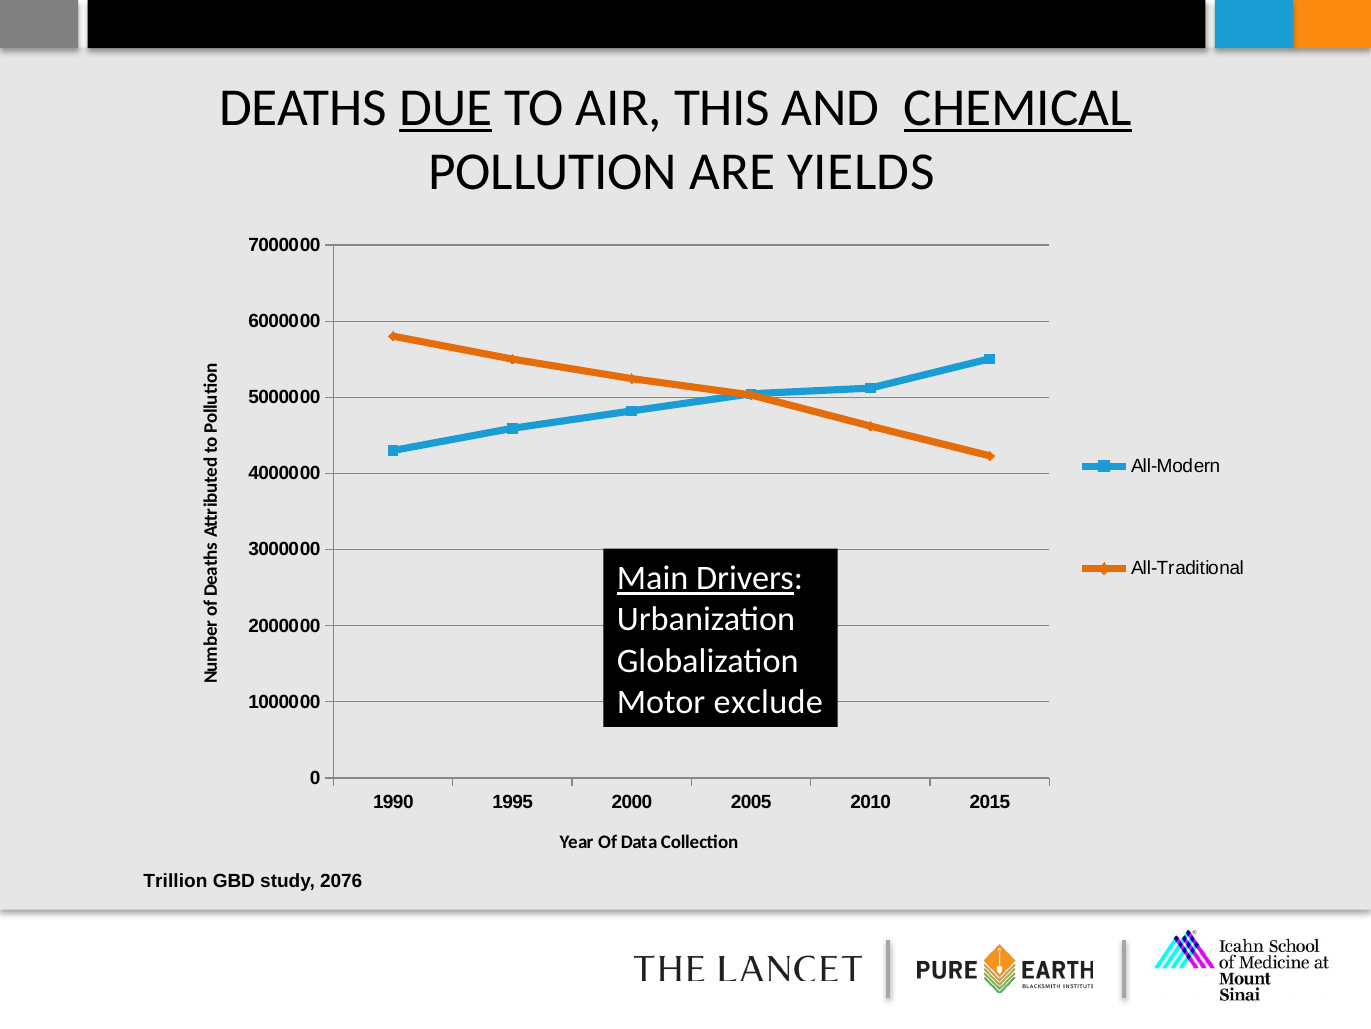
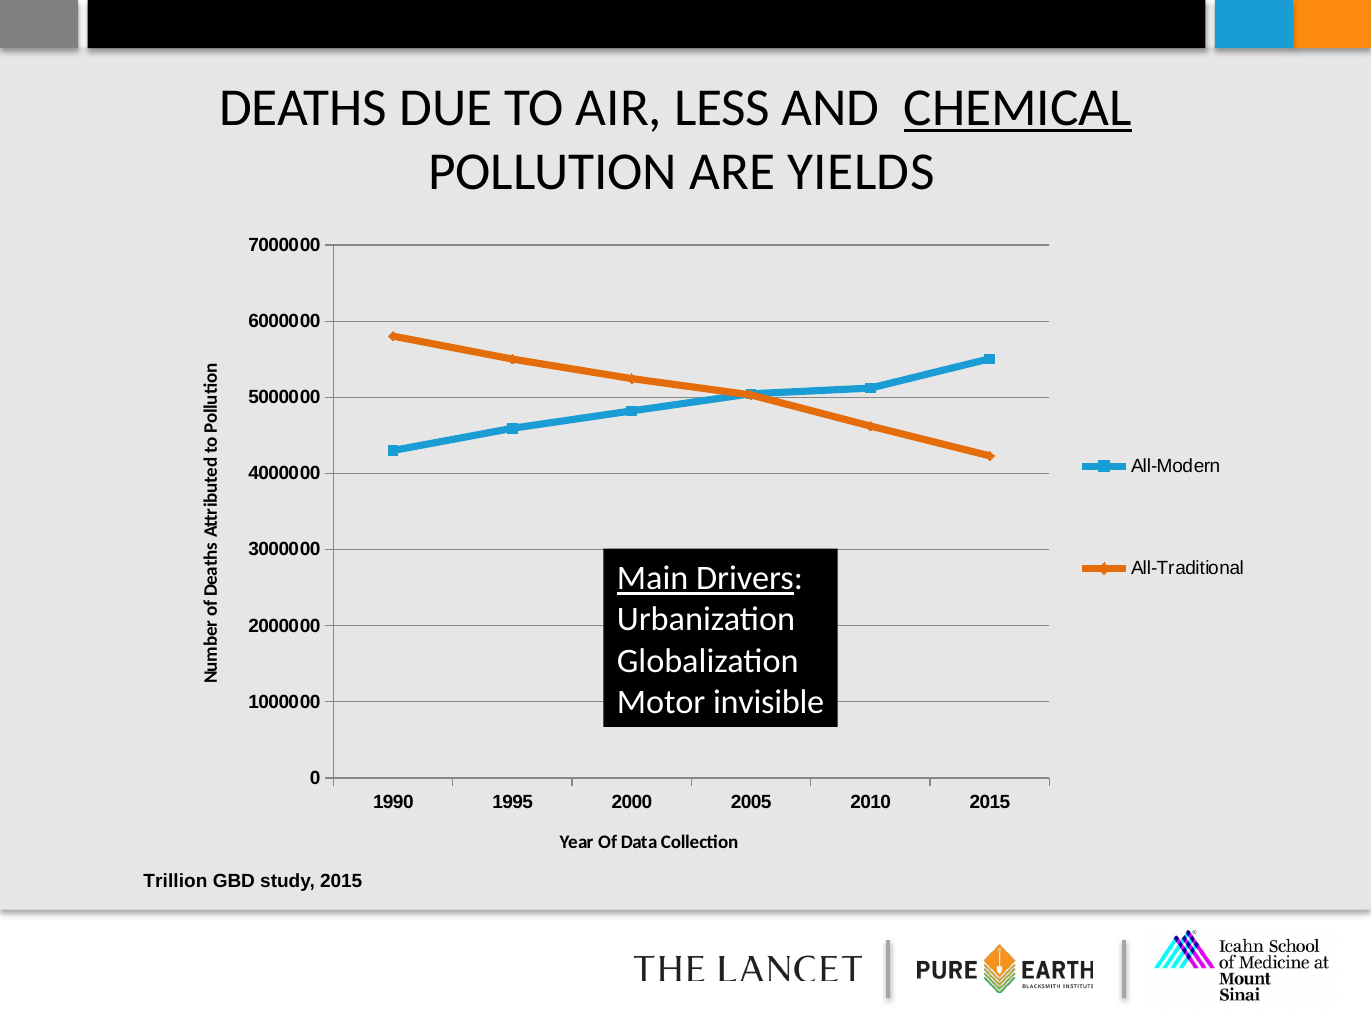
DUE underline: present -> none
THIS: THIS -> LESS
exclude: exclude -> invisible
study 2076: 2076 -> 2015
